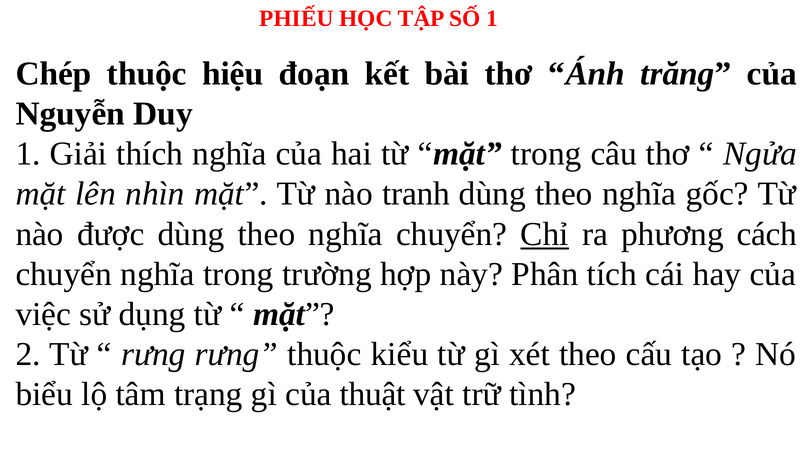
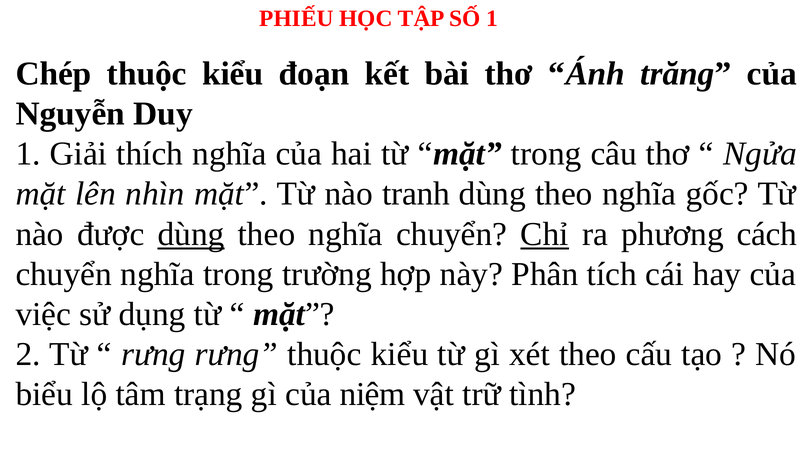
Chép thuộc hiệu: hiệu -> kiểu
dùng at (191, 234) underline: none -> present
thuật: thuật -> niệm
